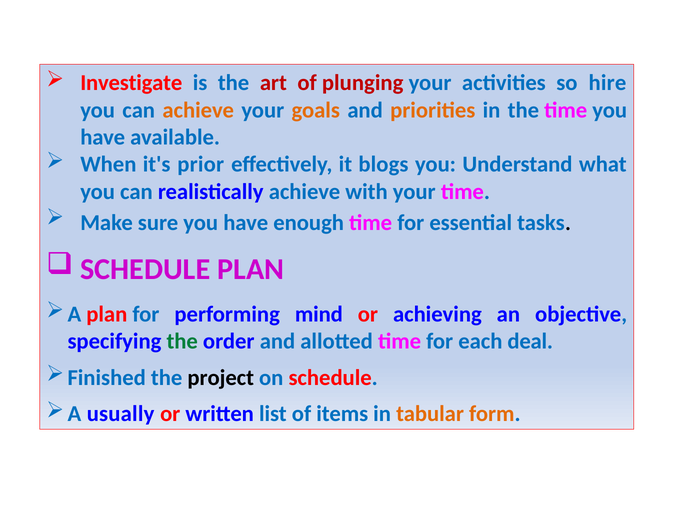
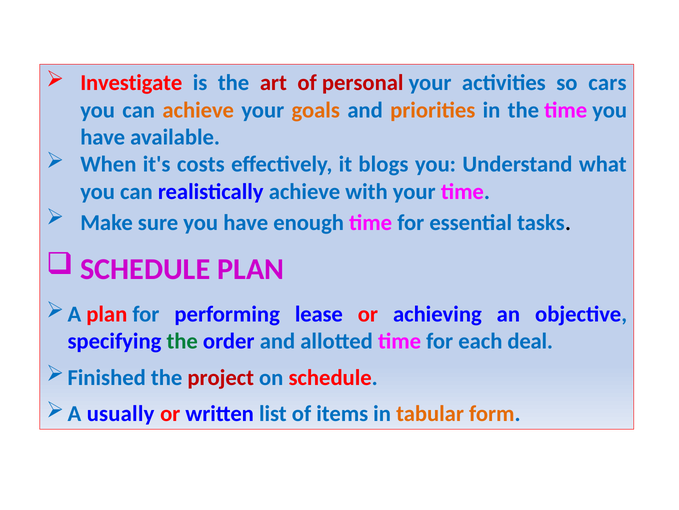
plunging: plunging -> personal
hire: hire -> cars
prior: prior -> costs
mind: mind -> lease
project colour: black -> red
